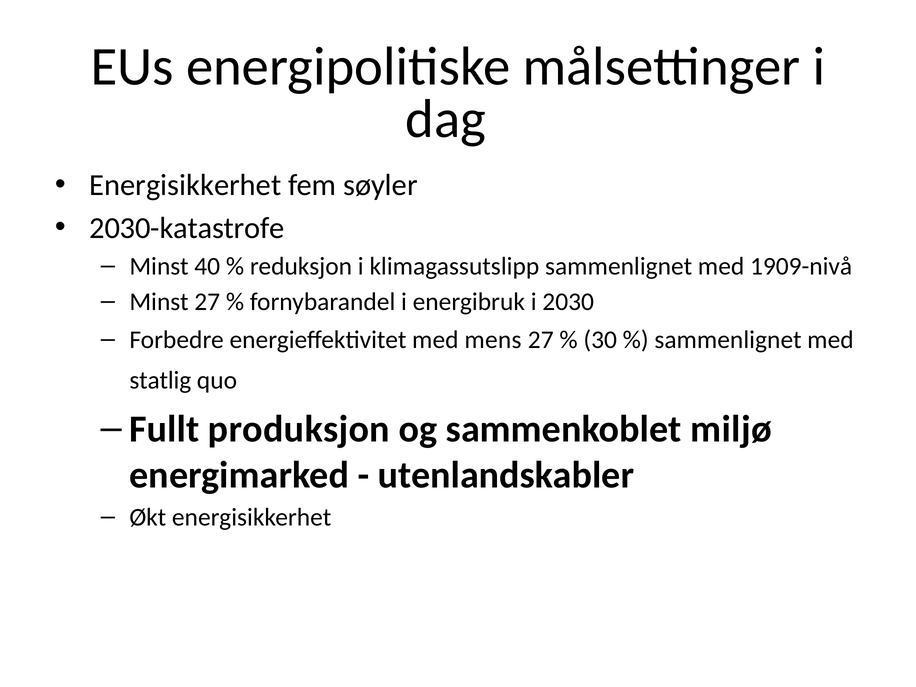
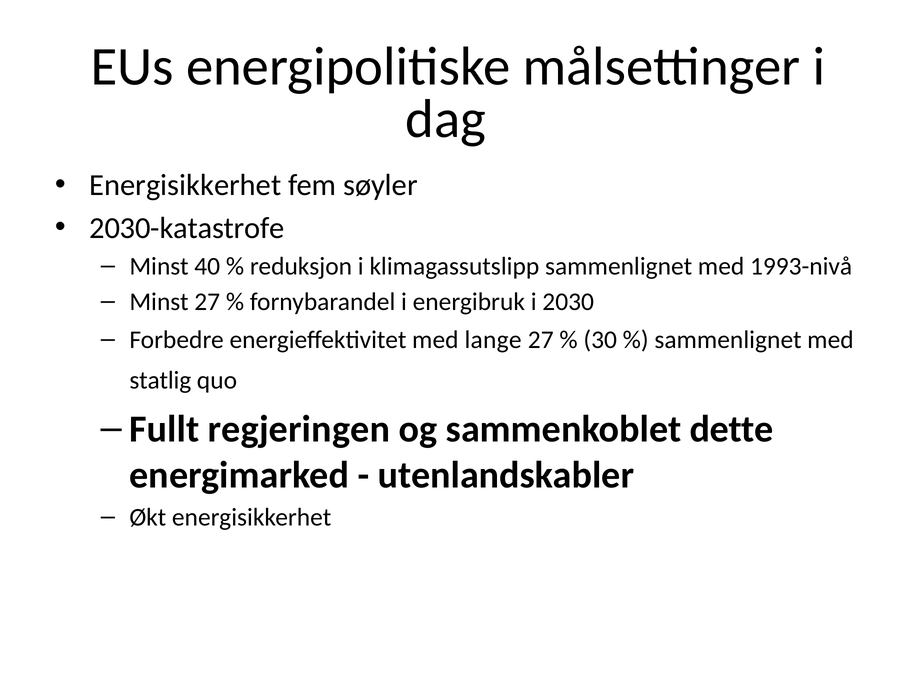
1909-nivå: 1909-nivå -> 1993-nivå
mens: mens -> lange
produksjon: produksjon -> regjeringen
miljø: miljø -> dette
